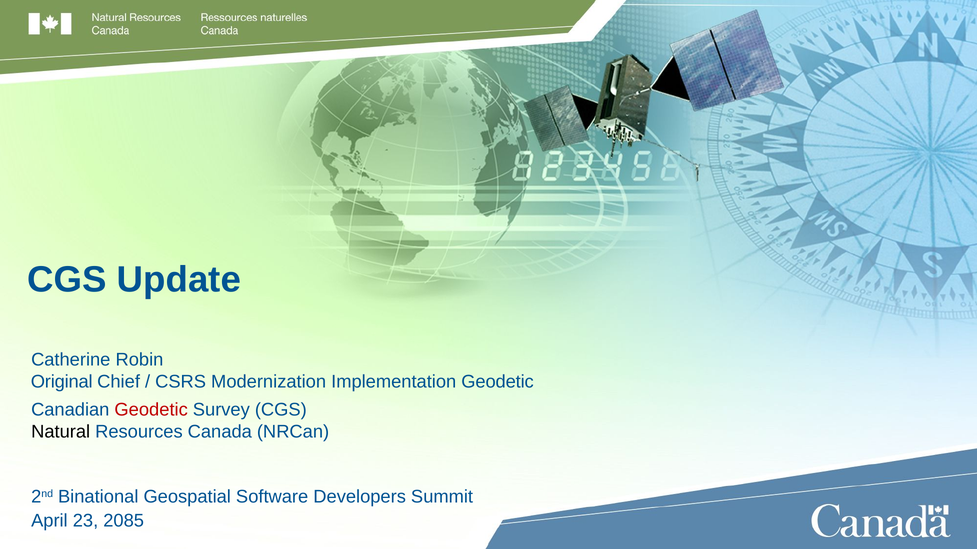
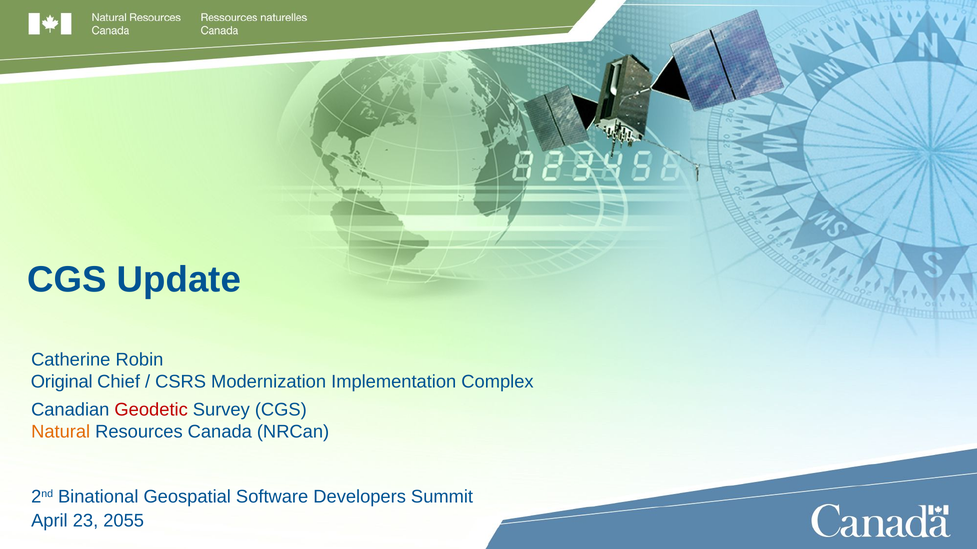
Implementation Geodetic: Geodetic -> Complex
Natural colour: black -> orange
2085: 2085 -> 2055
